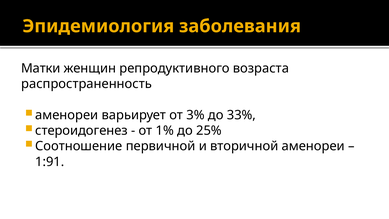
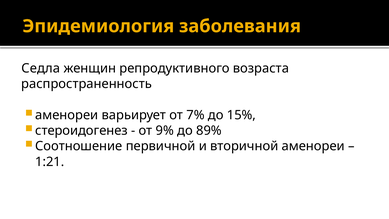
Матки: Матки -> Седла
3%: 3% -> 7%
33%: 33% -> 15%
1%: 1% -> 9%
25%: 25% -> 89%
1:91: 1:91 -> 1:21
